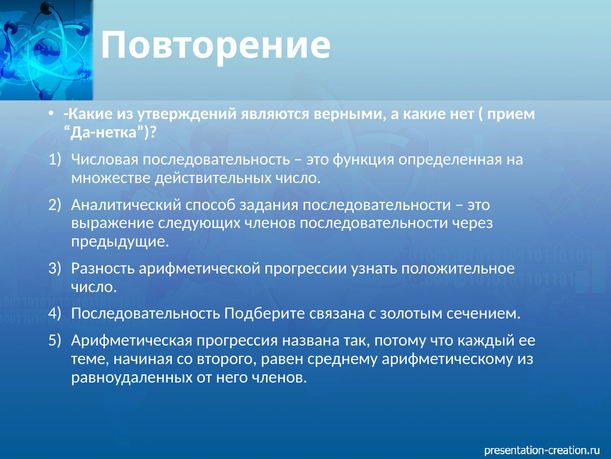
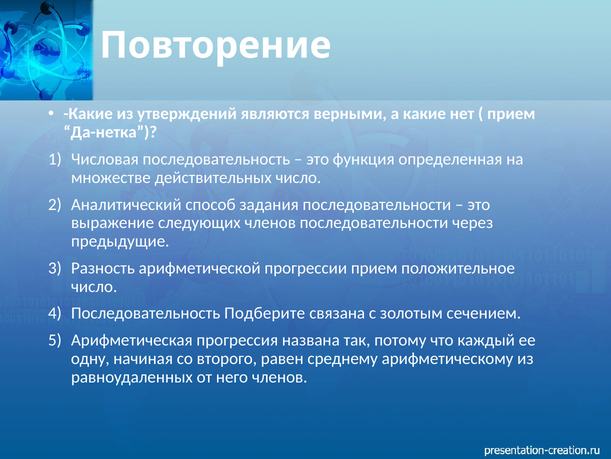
прогрессии узнать: узнать -> прием
теме: теме -> одну
